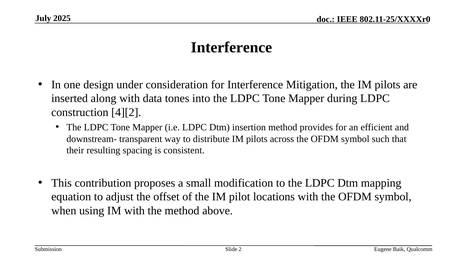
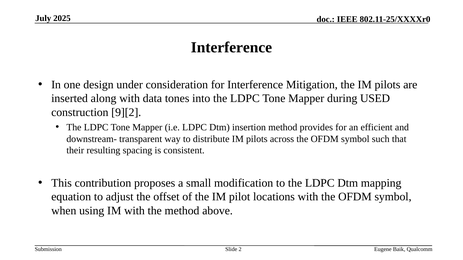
during LDPC: LDPC -> USED
4][2: 4][2 -> 9][2
